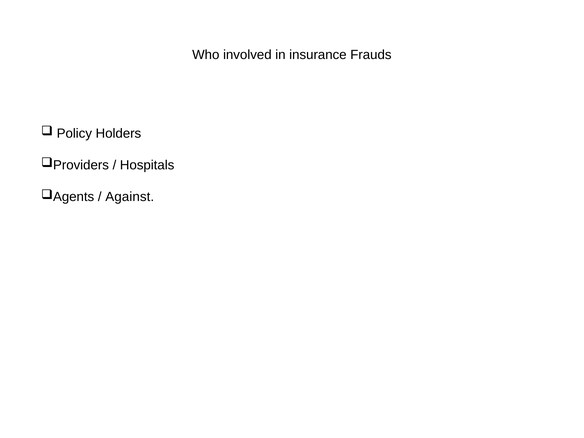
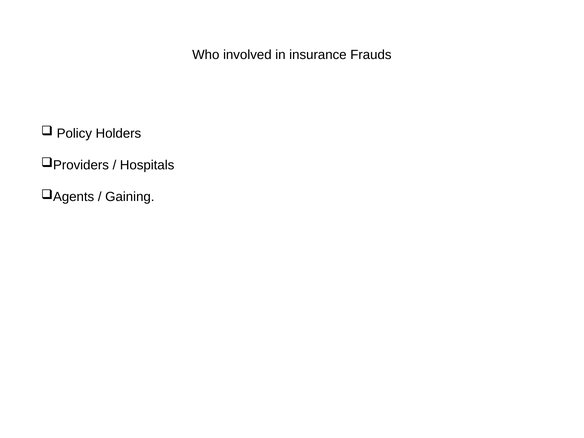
Against: Against -> Gaining
